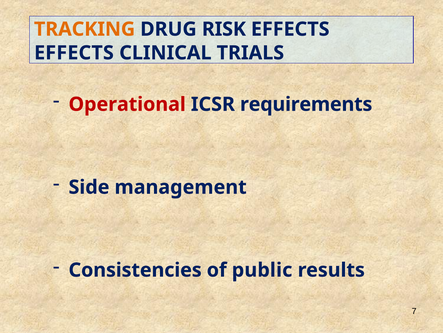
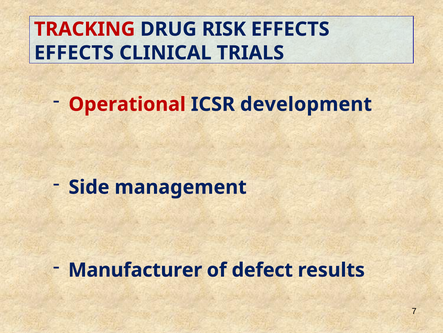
TRACKING colour: orange -> red
requirements: requirements -> development
Consistencies: Consistencies -> Manufacturer
public: public -> defect
